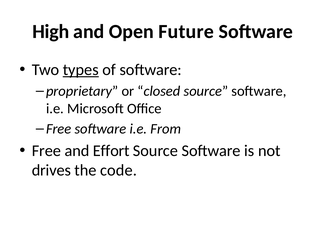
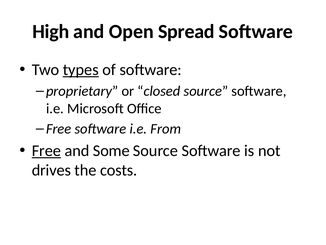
Future: Future -> Spread
Free at (46, 150) underline: none -> present
Effort: Effort -> Some
code: code -> costs
